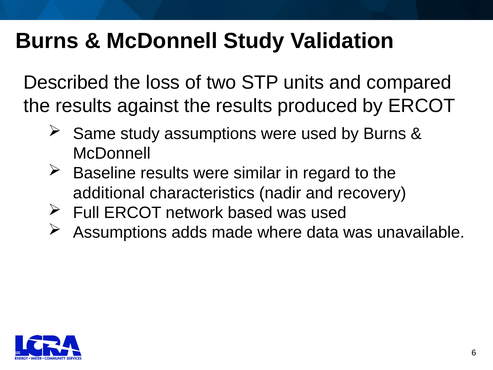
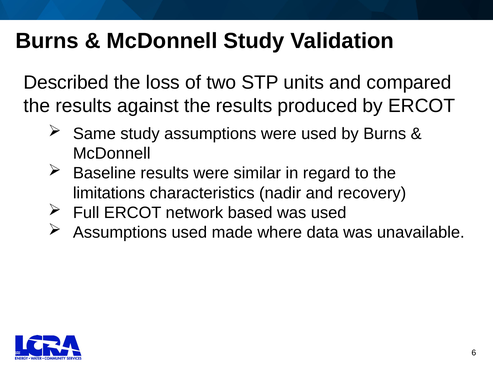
additional: additional -> limitations
Assumptions adds: adds -> used
